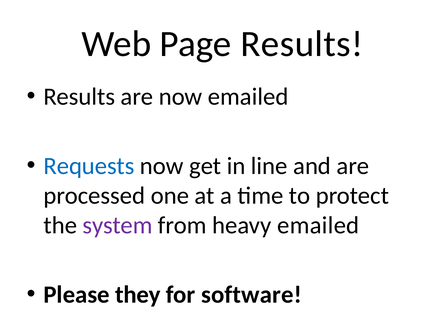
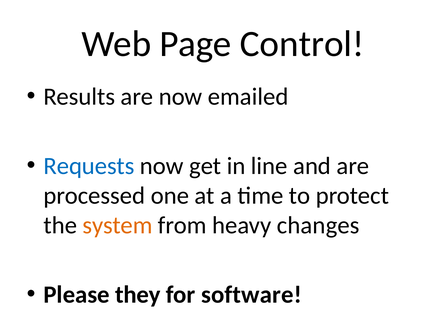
Page Results: Results -> Control
system colour: purple -> orange
heavy emailed: emailed -> changes
